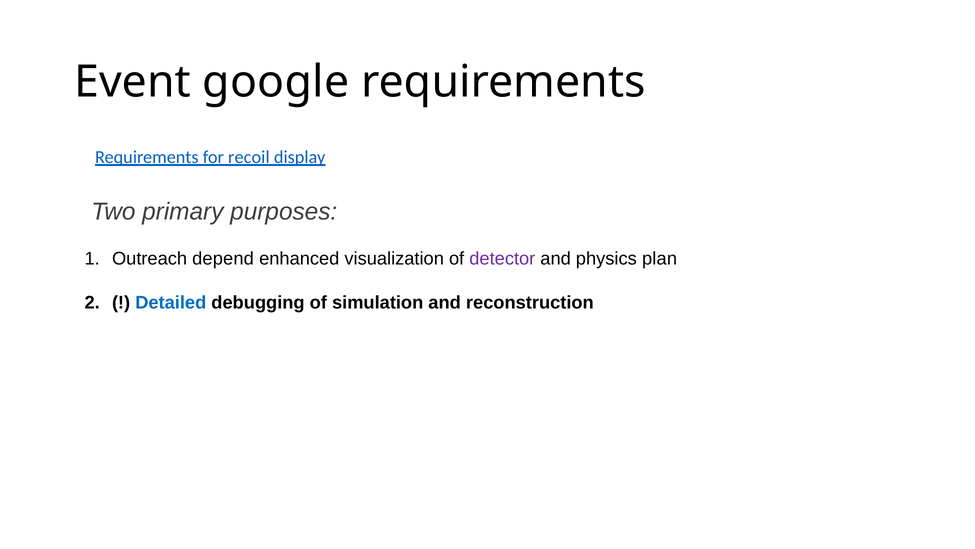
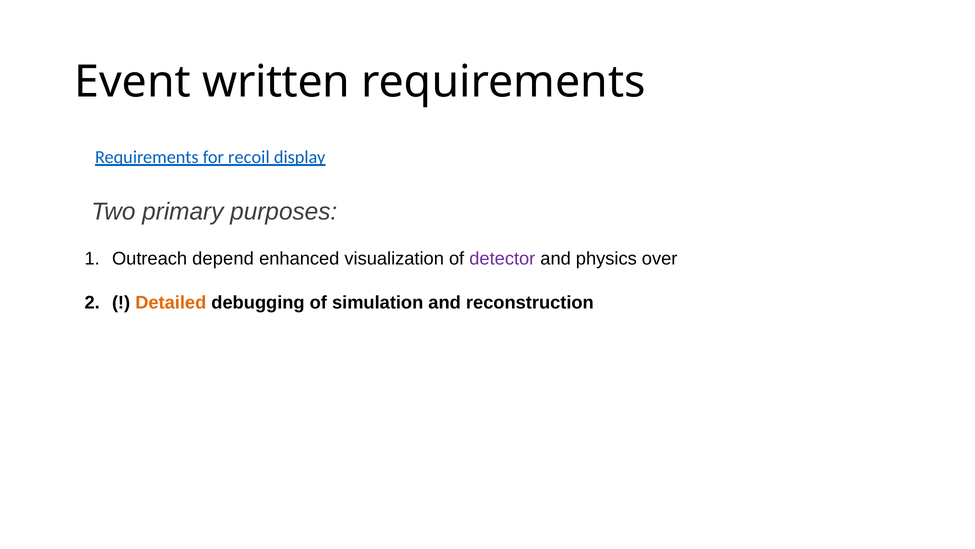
google: google -> written
plan: plan -> over
Detailed colour: blue -> orange
